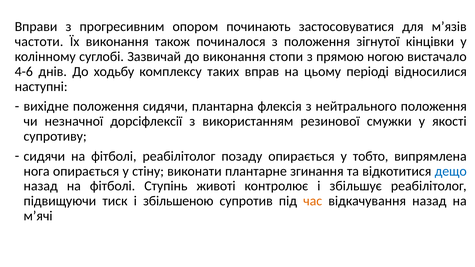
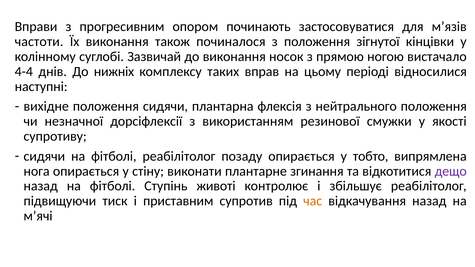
стопи: стопи -> носок
4-6: 4-6 -> 4-4
ходьбу: ходьбу -> нижніх
дещо colour: blue -> purple
збільшеною: збільшеною -> приставним
